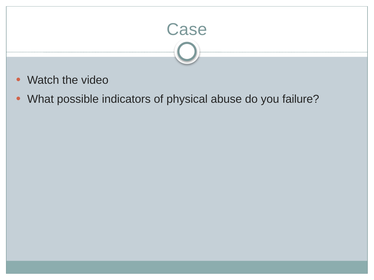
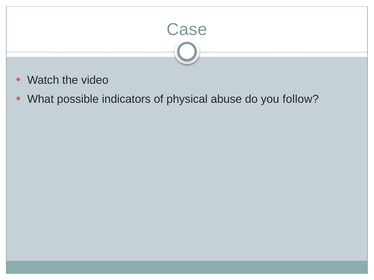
failure: failure -> follow
